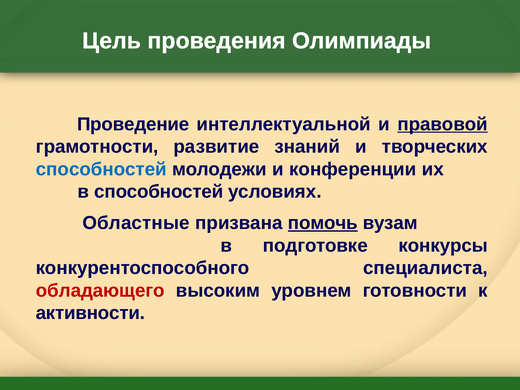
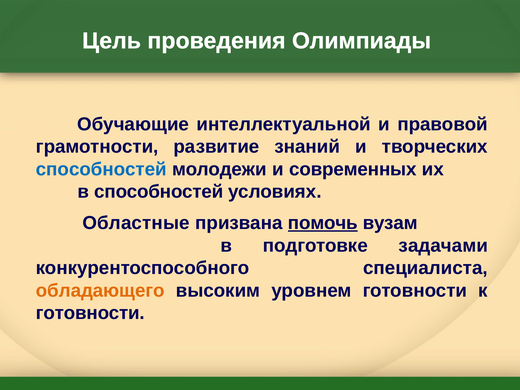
Проведение: Проведение -> Обучающие
правовой underline: present -> none
конференции: конференции -> современных
конкурсы: конкурсы -> задачами
обладающего colour: red -> orange
активности at (90, 313): активности -> готовности
